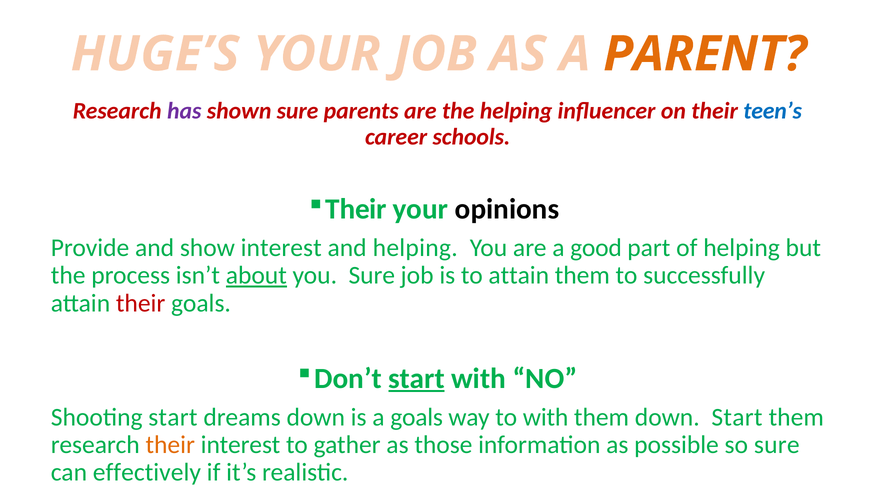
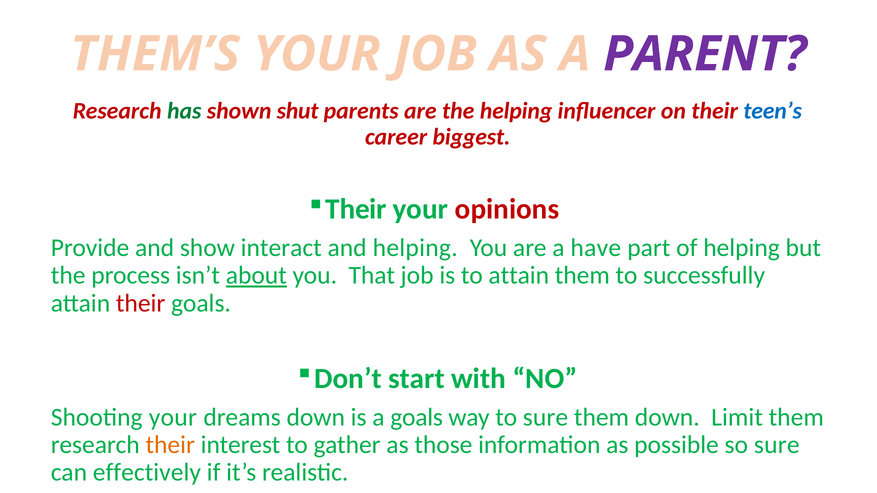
HUGE’S: HUGE’S -> THEM’S
PARENT colour: orange -> purple
has colour: purple -> green
shown sure: sure -> shut
schools: schools -> biggest
opinions colour: black -> red
show interest: interest -> interact
good: good -> have
you Sure: Sure -> That
start at (417, 379) underline: present -> none
Shooting start: start -> your
to with: with -> sure
down Start: Start -> Limit
